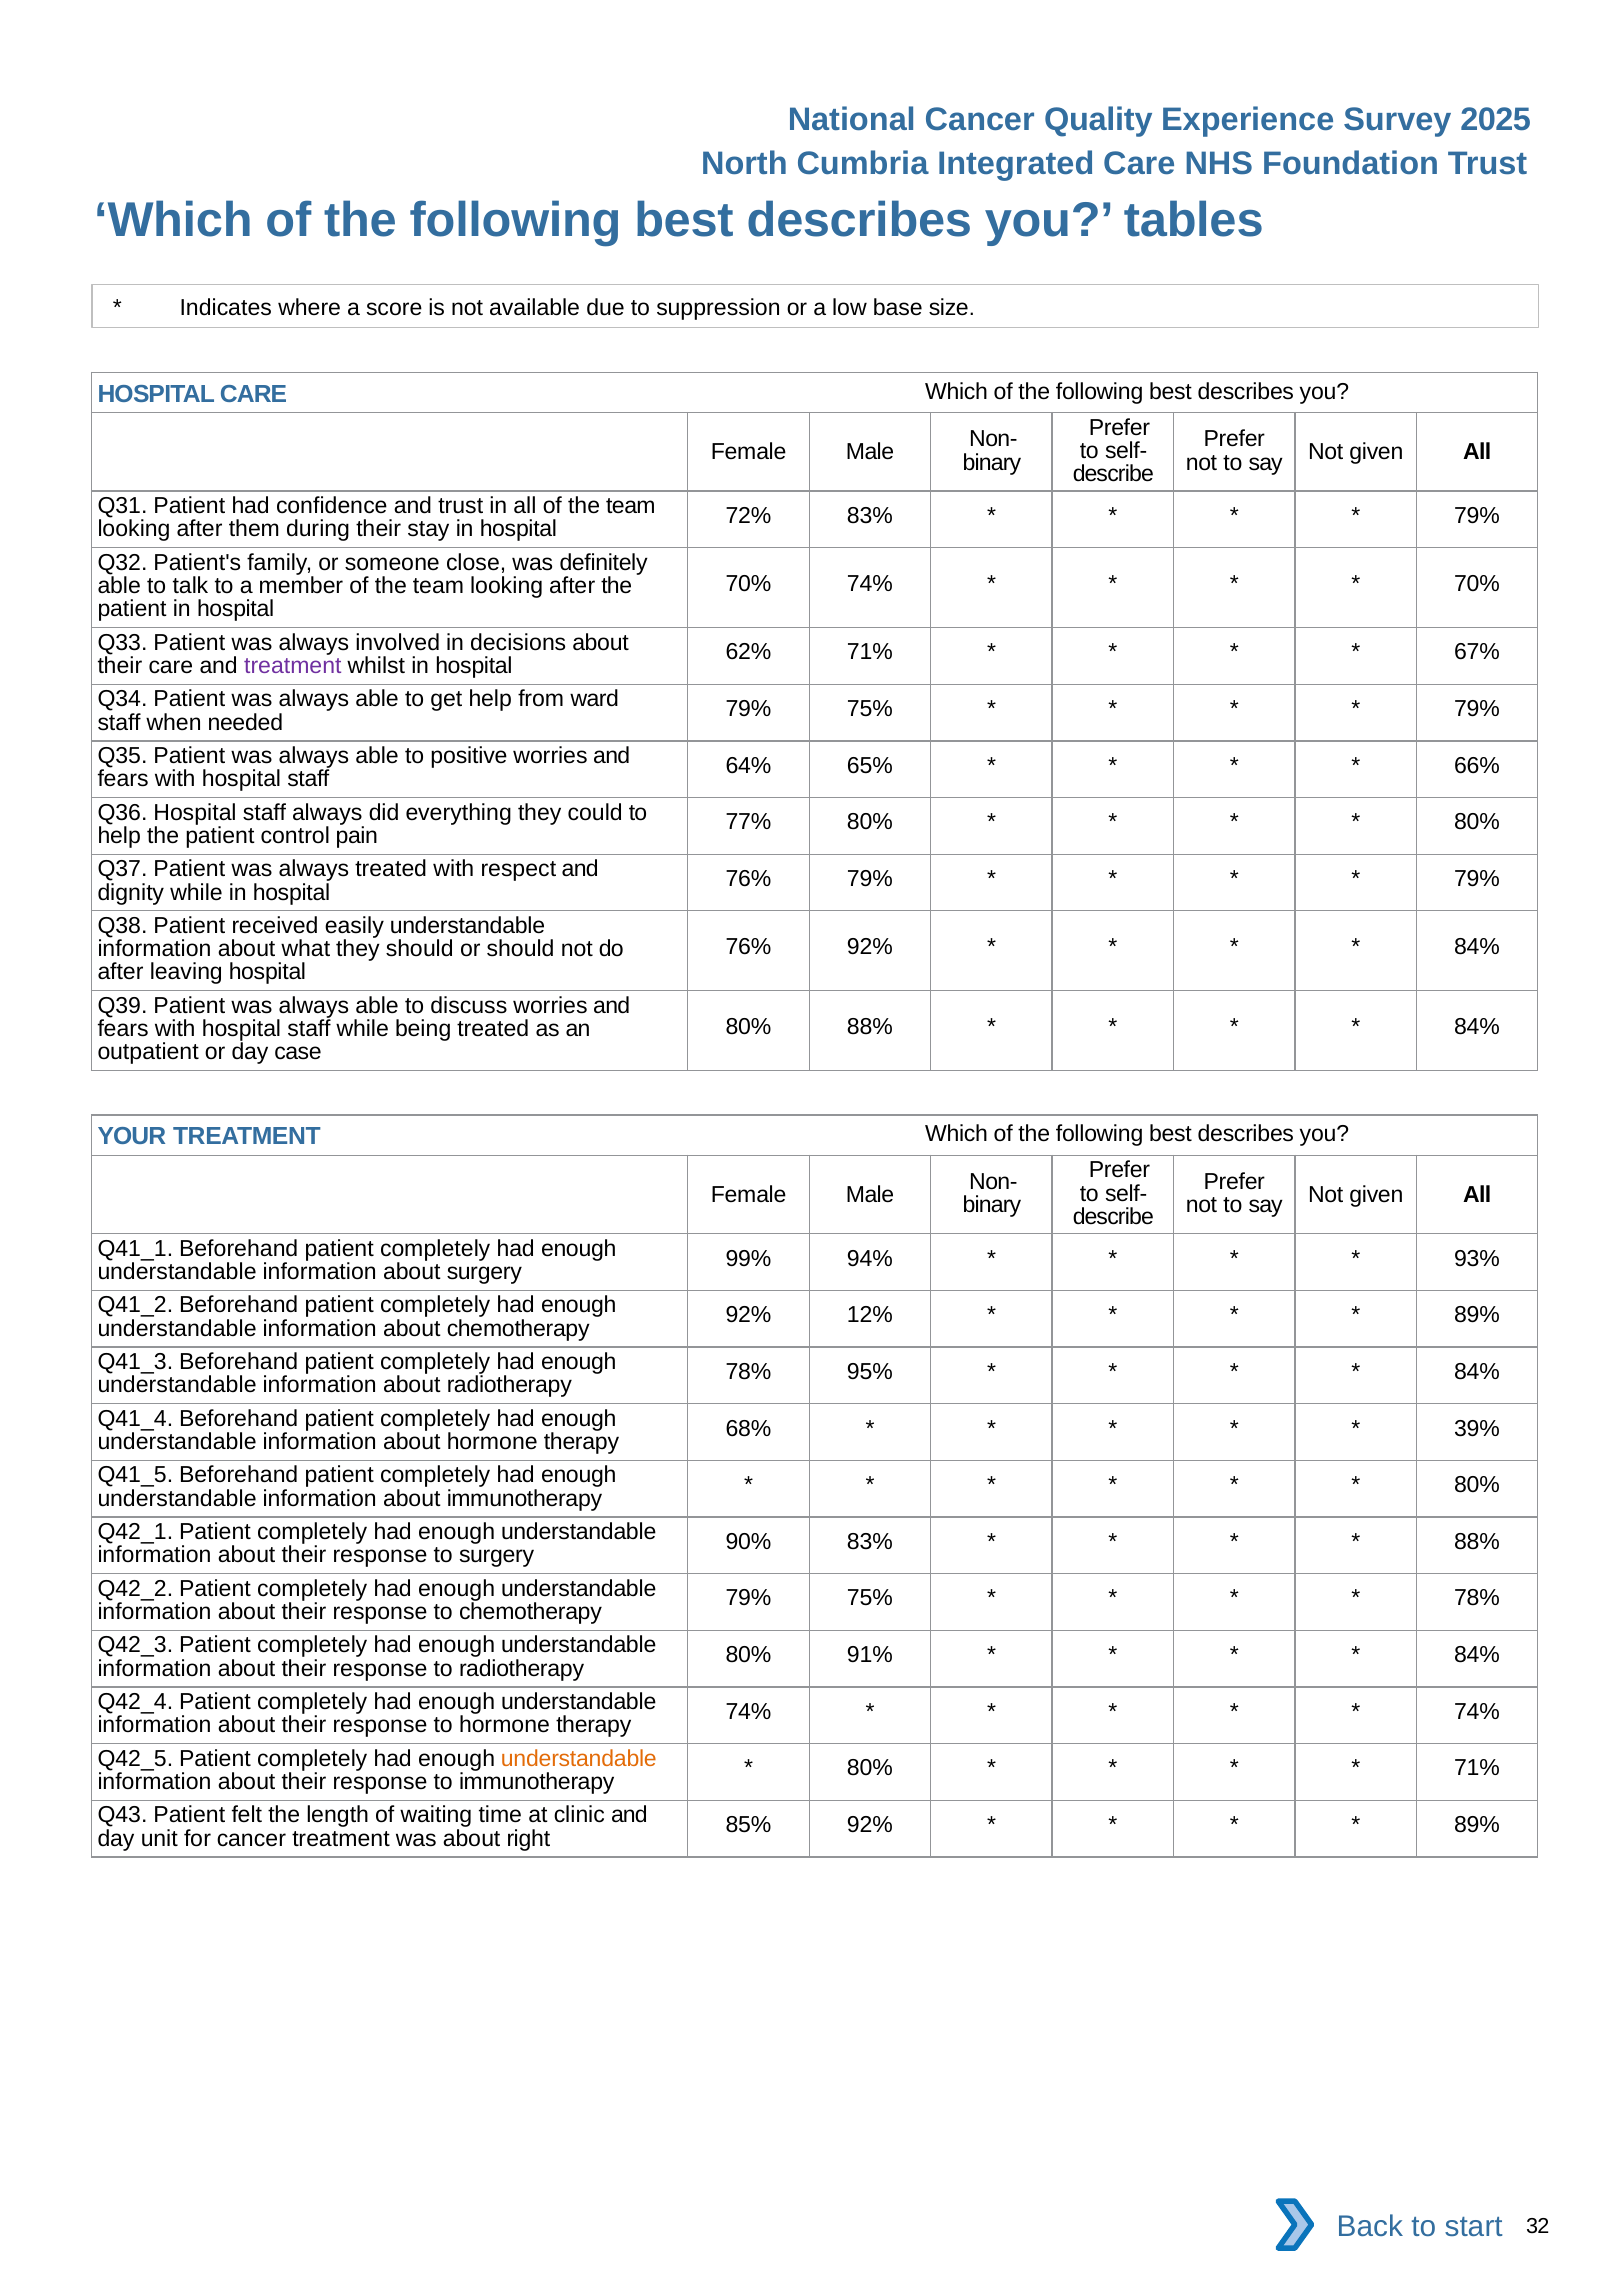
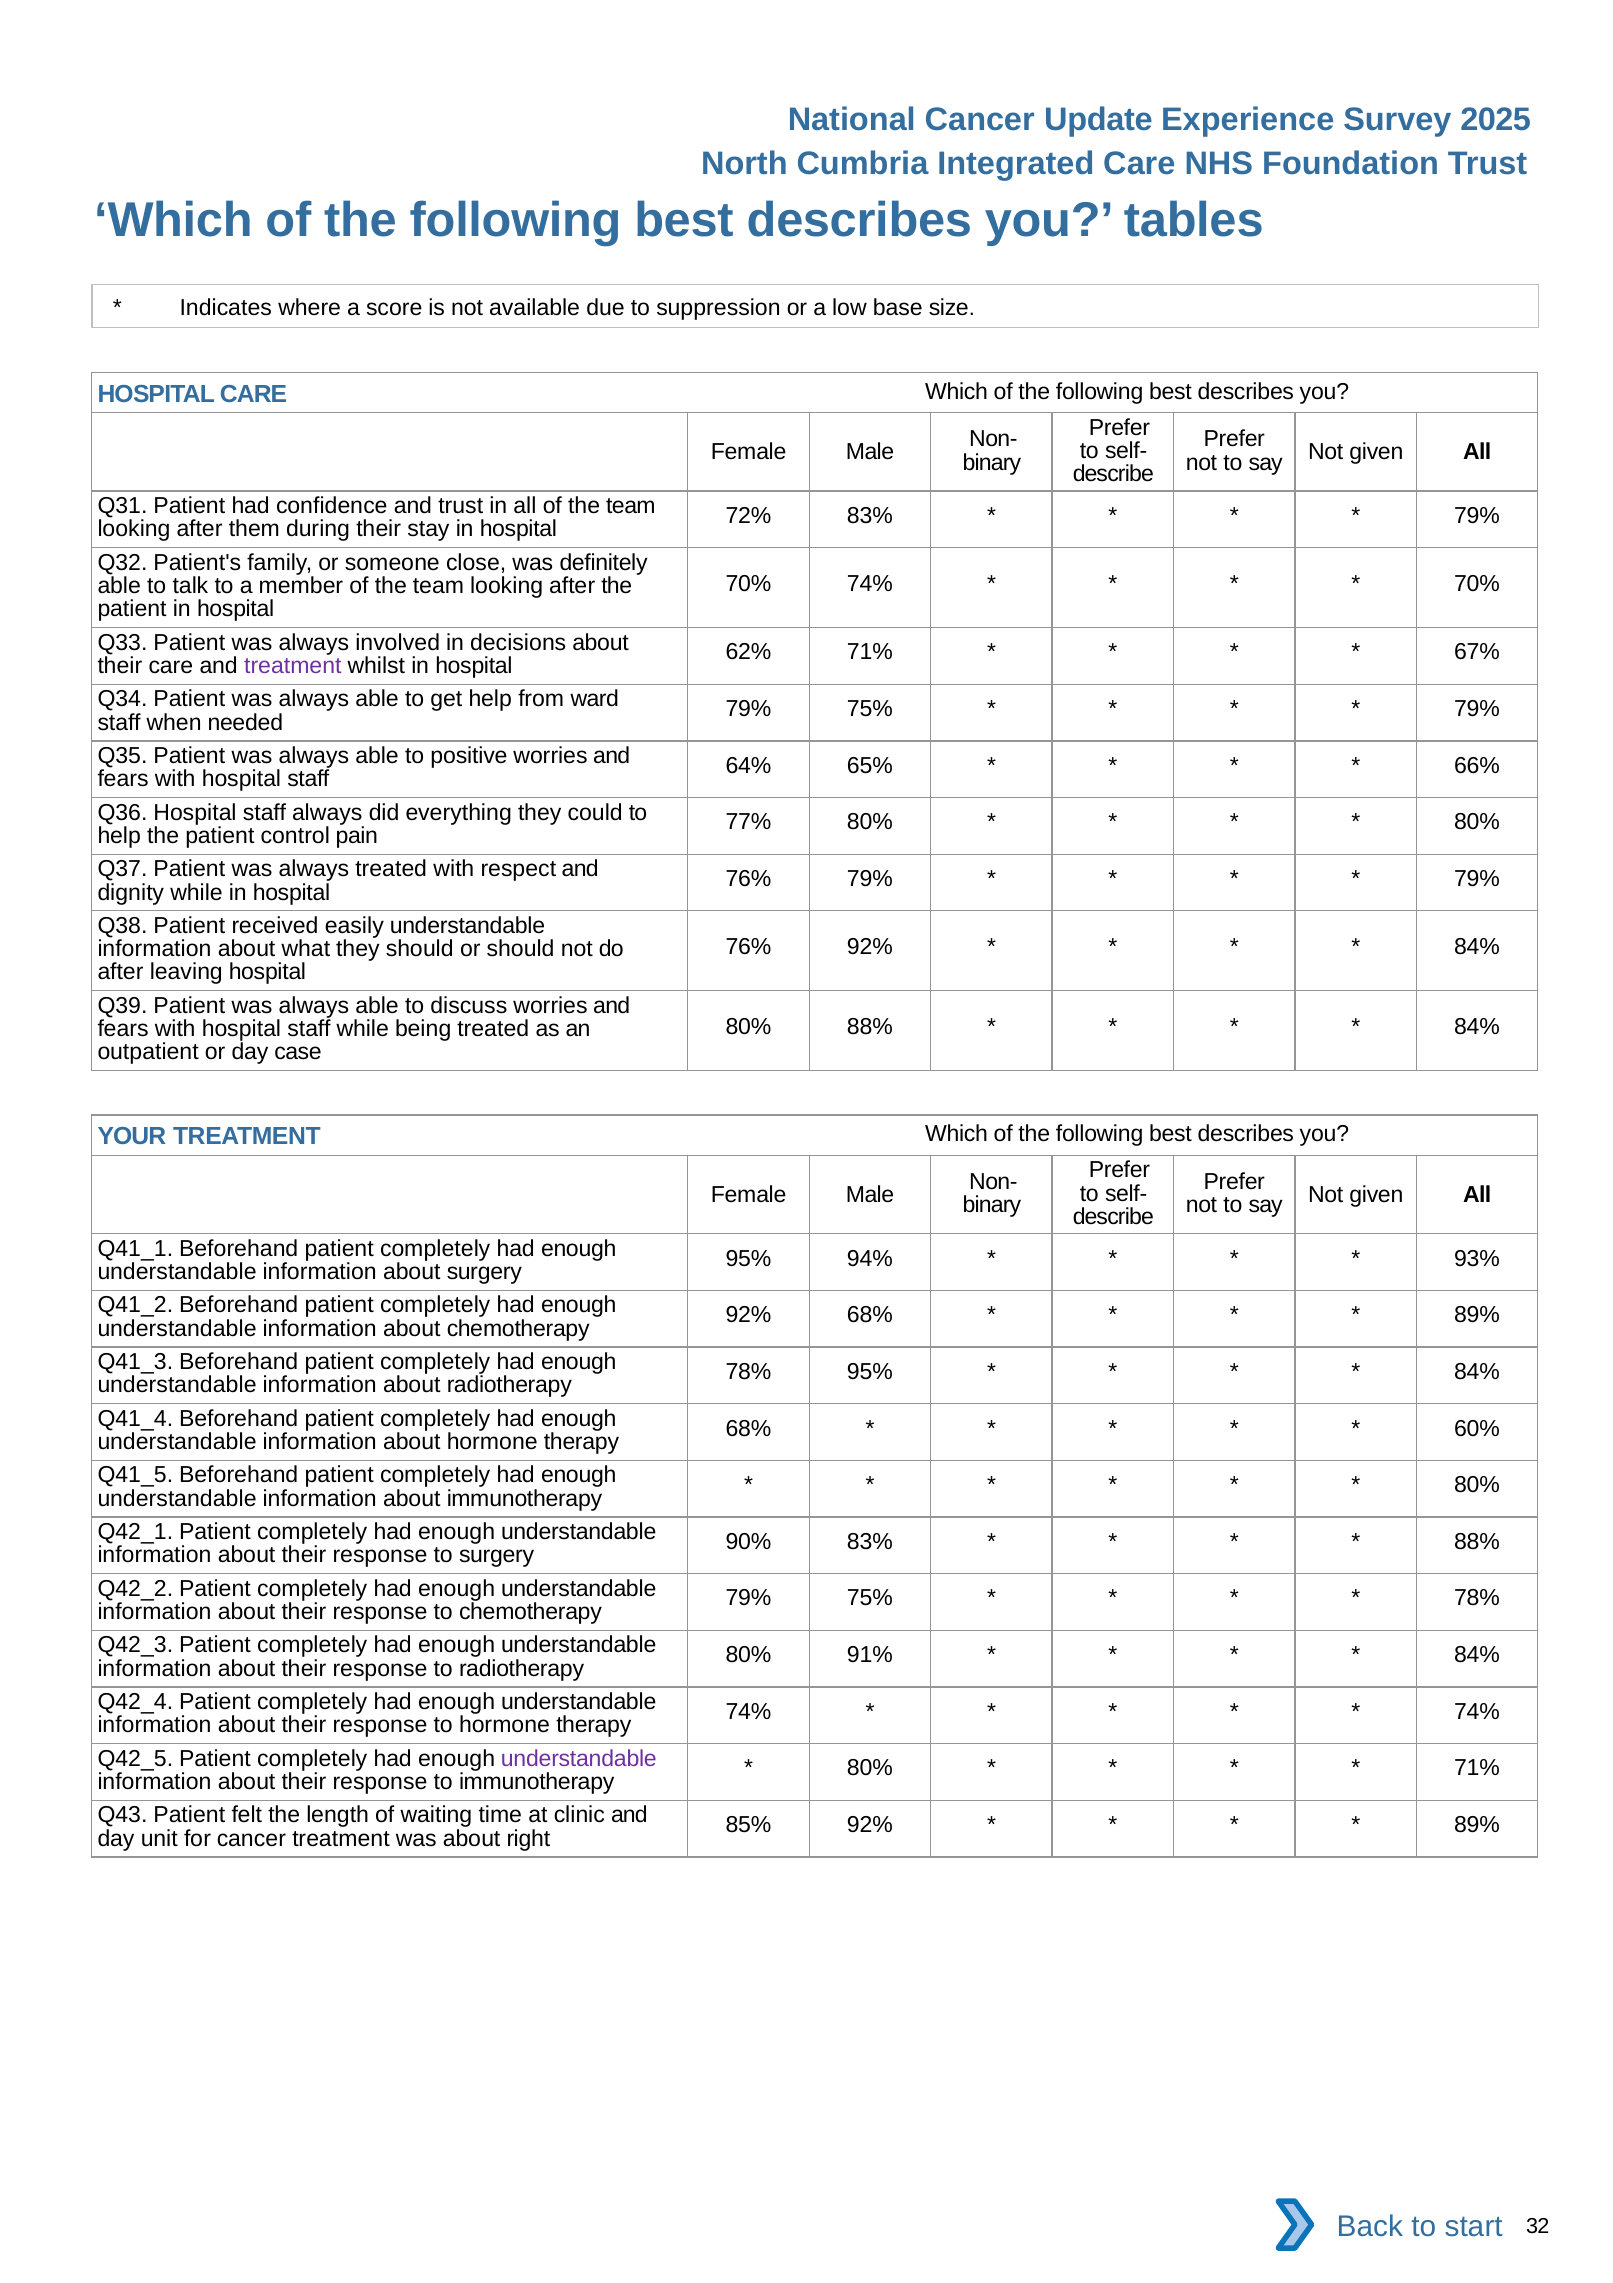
Quality: Quality -> Update
99% at (748, 1258): 99% -> 95%
92% 12%: 12% -> 68%
39%: 39% -> 60%
understandable at (579, 1758) colour: orange -> purple
